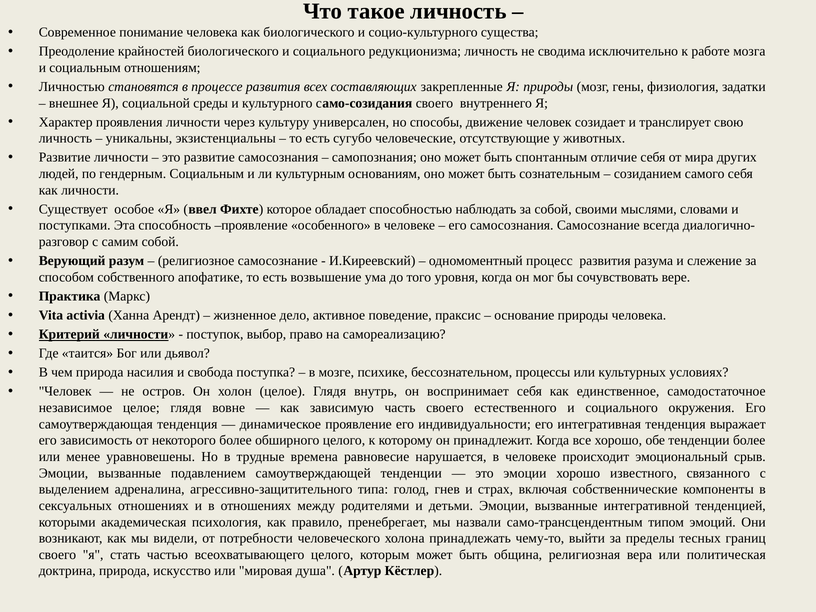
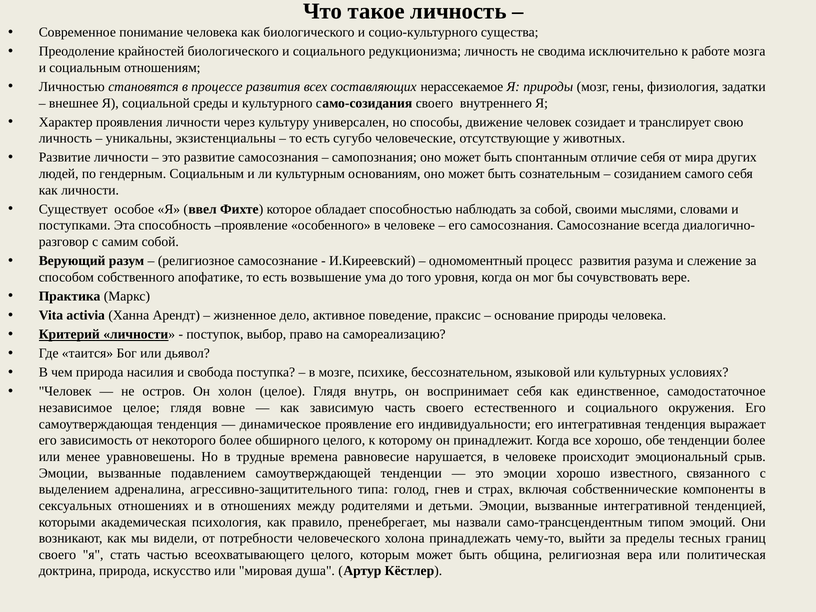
закрепленные: закрепленные -> нерассекаемое
процессы: процессы -> языковой
